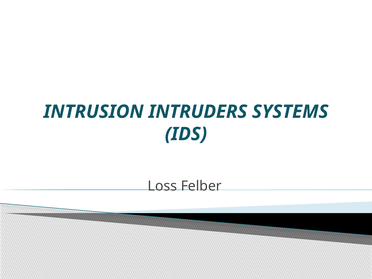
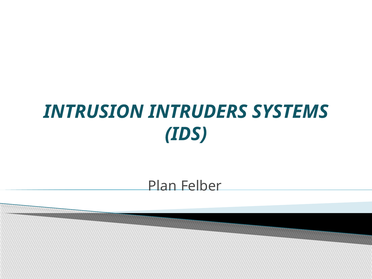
Loss: Loss -> Plan
